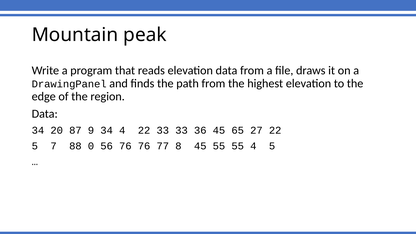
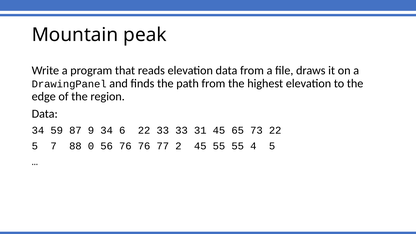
20: 20 -> 59
34 4: 4 -> 6
36: 36 -> 31
27: 27 -> 73
8: 8 -> 2
